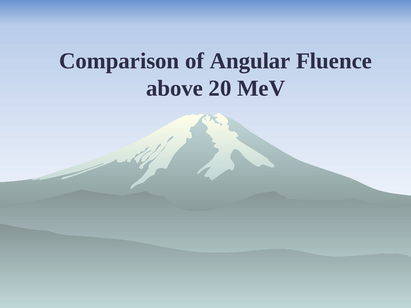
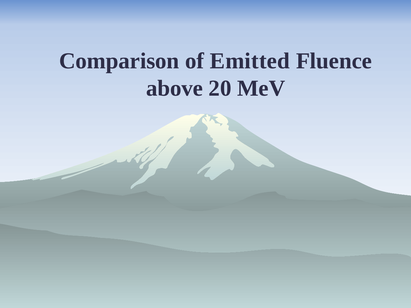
Angular: Angular -> Emitted
